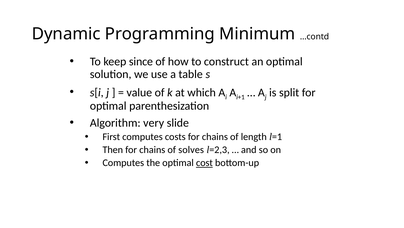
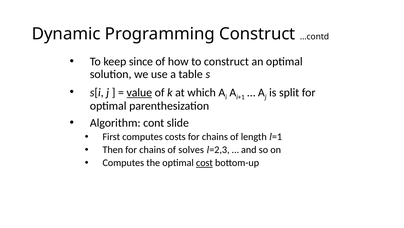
Programming Minimum: Minimum -> Construct
value underline: none -> present
very: very -> cont
